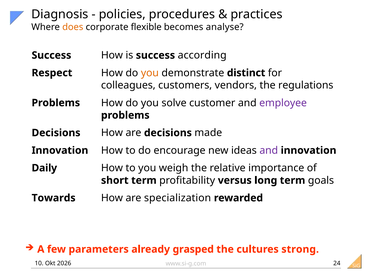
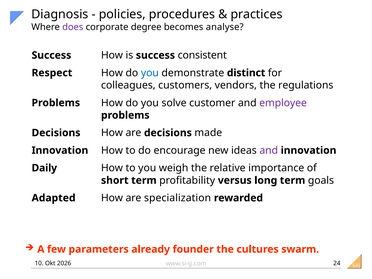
does colour: orange -> purple
flexible: flexible -> degree
according: according -> consistent
you at (150, 73) colour: orange -> blue
Towards: Towards -> Adapted
grasped: grasped -> founder
strong: strong -> swarm
